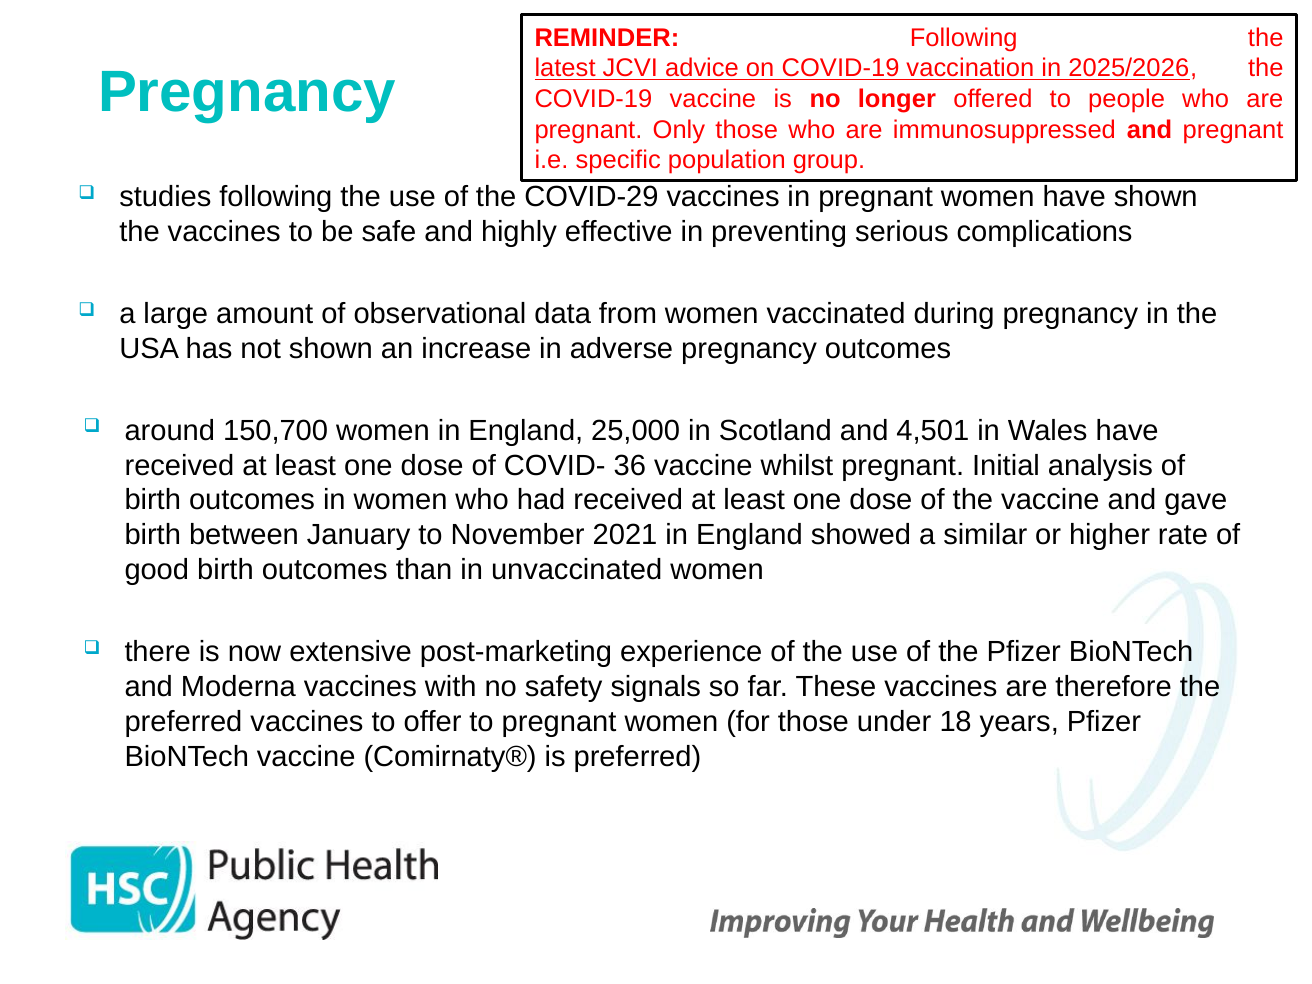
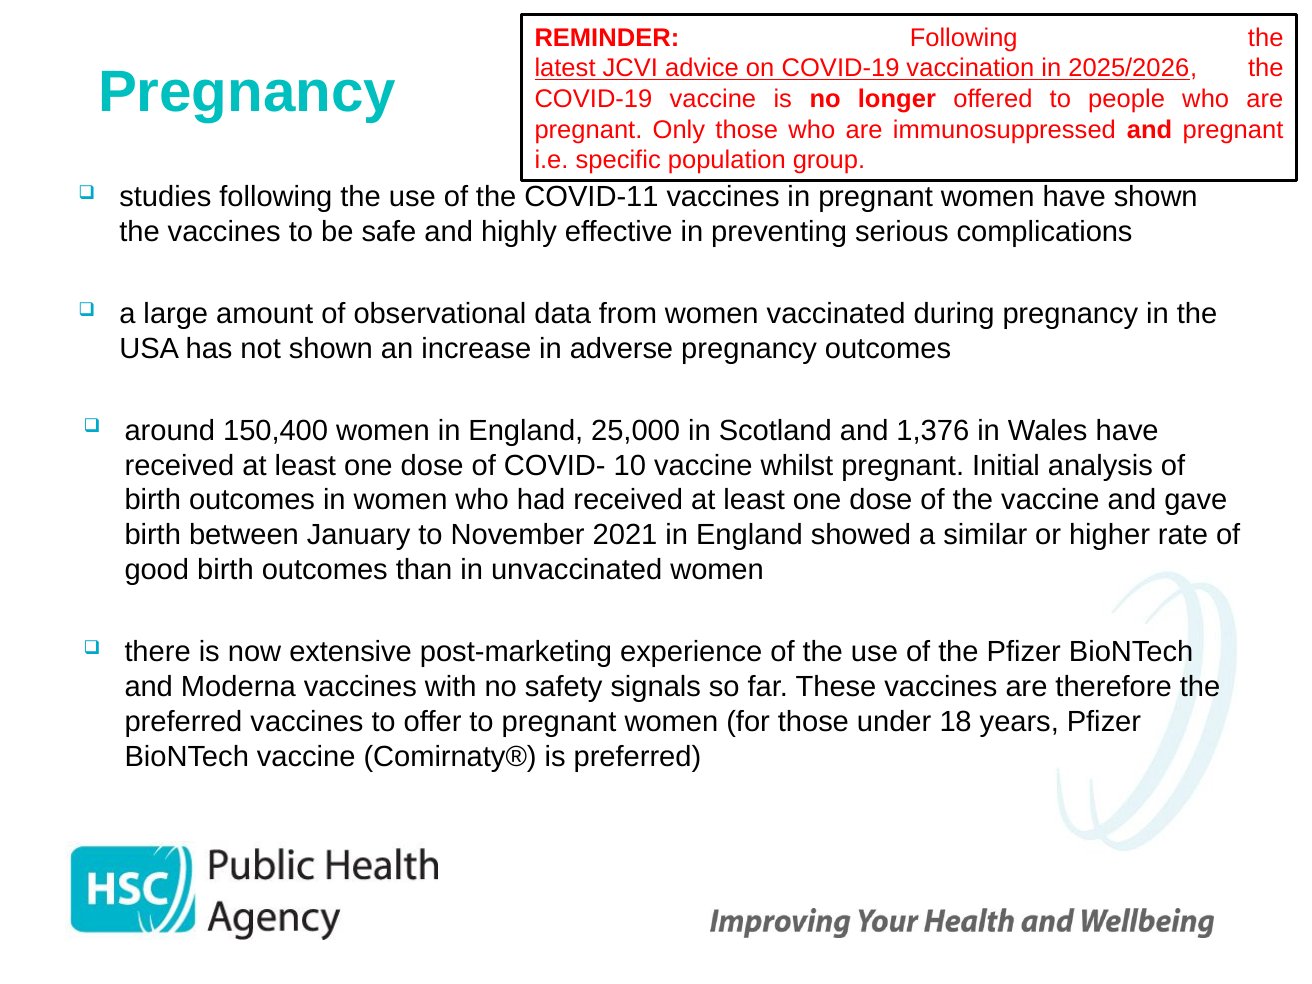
COVID-29: COVID-29 -> COVID-11
150,700: 150,700 -> 150,400
4,501: 4,501 -> 1,376
36: 36 -> 10
